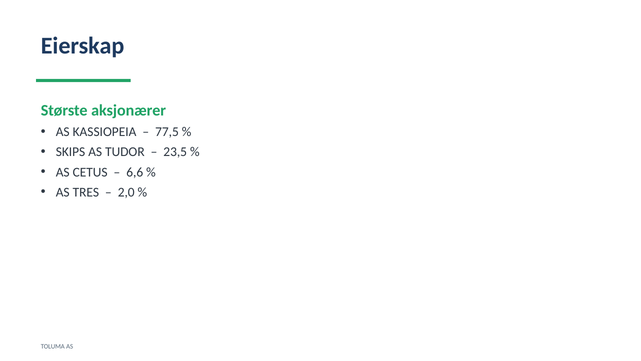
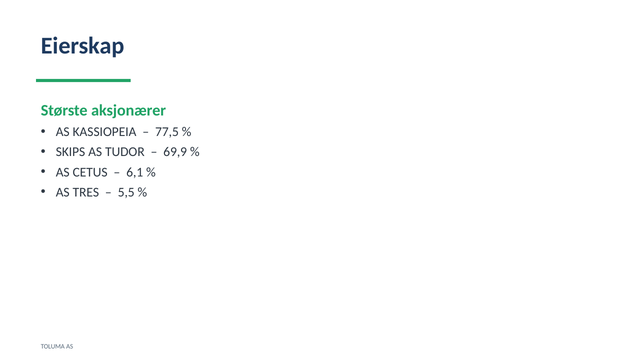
23,5: 23,5 -> 69,9
6,6: 6,6 -> 6,1
2,0: 2,0 -> 5,5
